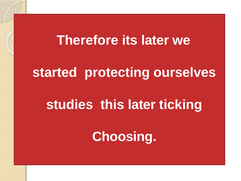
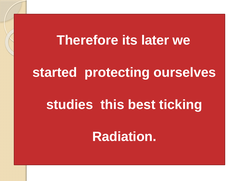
this later: later -> best
Choosing: Choosing -> Radiation
